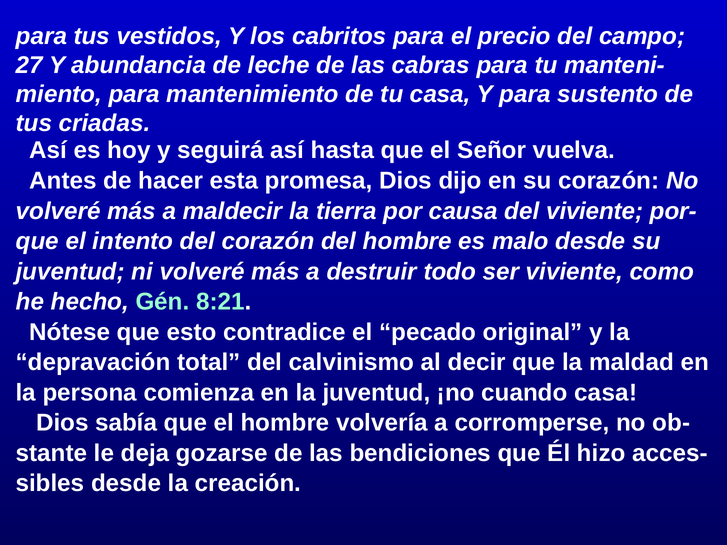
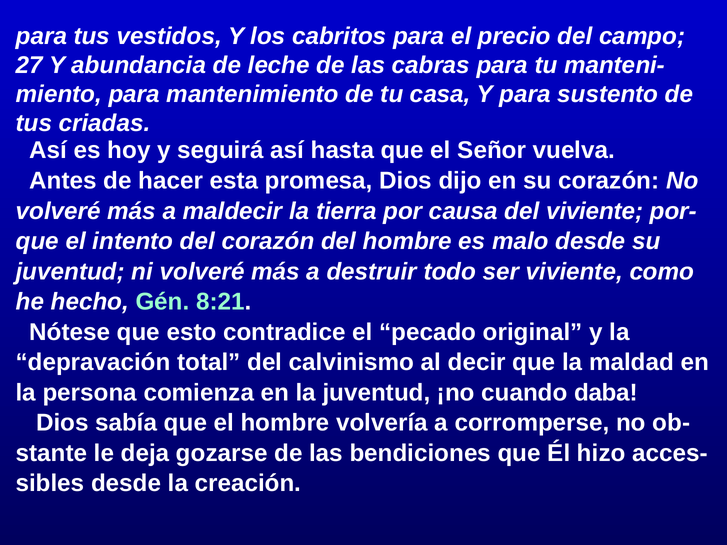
cuando casa: casa -> daba
